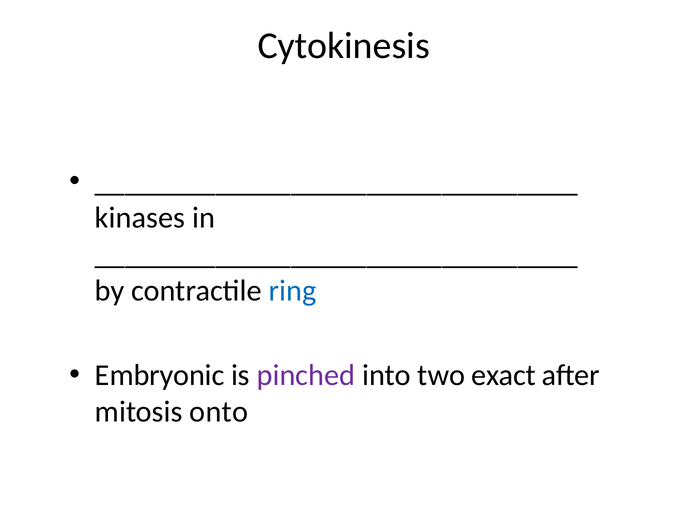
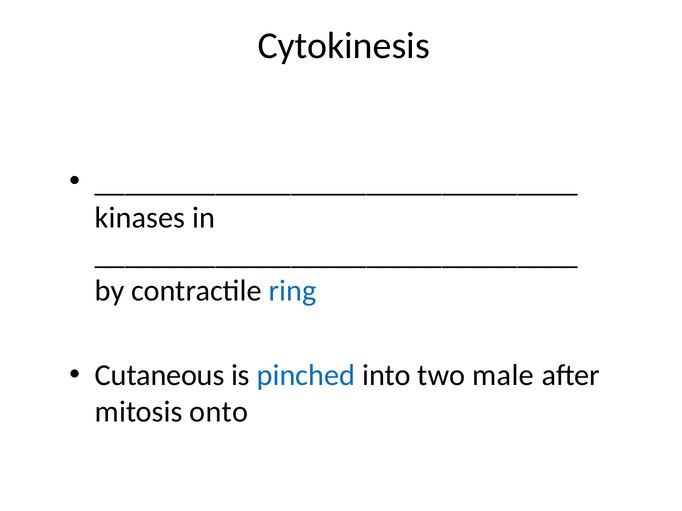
Embryonic: Embryonic -> Cutaneous
pinched colour: purple -> blue
exact: exact -> male
